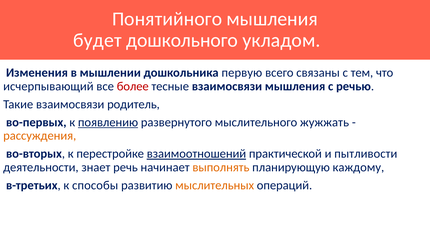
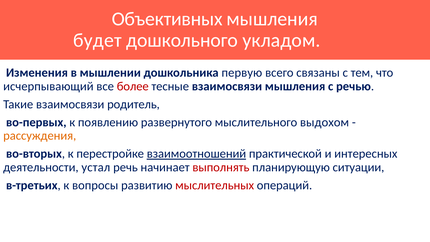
Понятийного: Понятийного -> Объективных
появлению underline: present -> none
жужжать: жужжать -> выдохом
пытливости: пытливости -> интересных
знает: знает -> устал
выполнять colour: orange -> red
каждому: каждому -> ситуации
способы: способы -> вопросы
мыслительных colour: orange -> red
